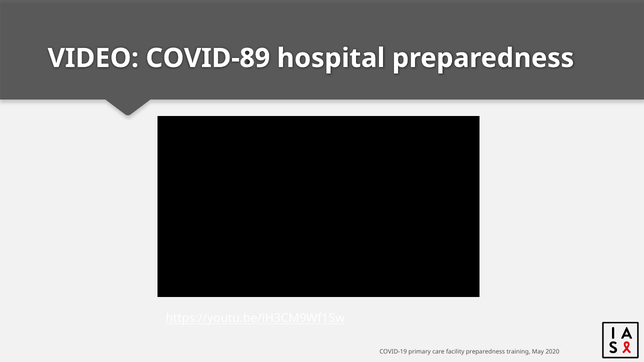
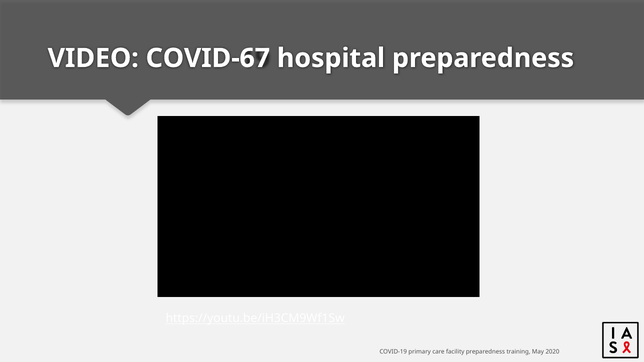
COVID-89: COVID-89 -> COVID-67
